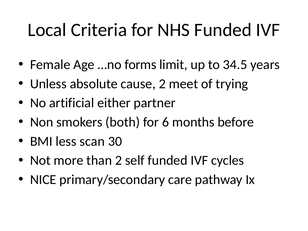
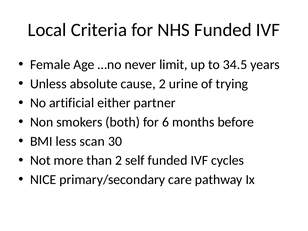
forms: forms -> never
meet: meet -> urine
